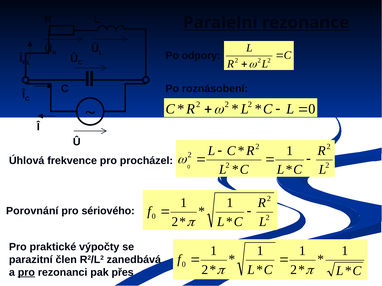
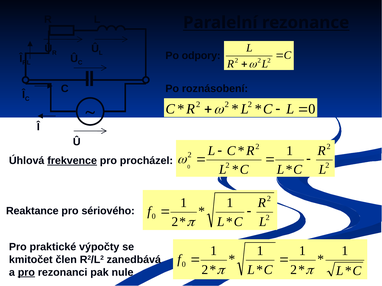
frekvence underline: none -> present
Porovnání: Porovnání -> Reaktance
parazitní: parazitní -> kmitočet
přes: přes -> nule
